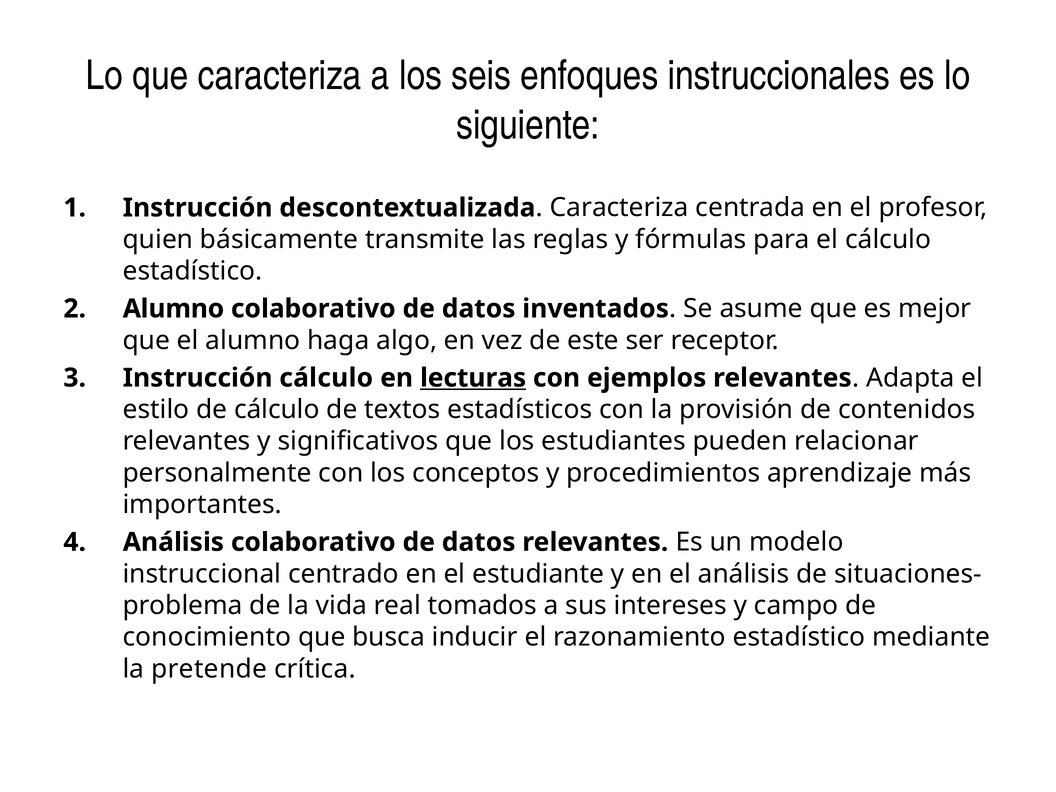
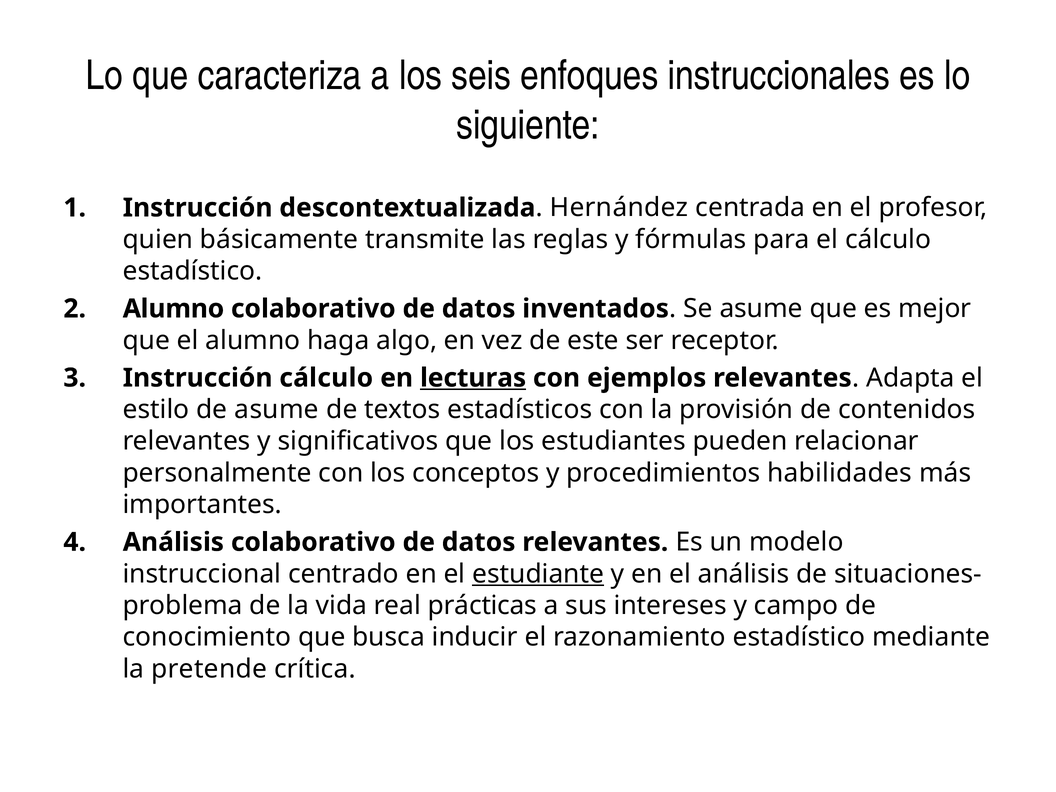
Caracteriza at (619, 208): Caracteriza -> Hernández
de cálculo: cálculo -> asume
aprendizaje: aprendizaje -> habilidades
estudiante underline: none -> present
tomados: tomados -> prácticas
